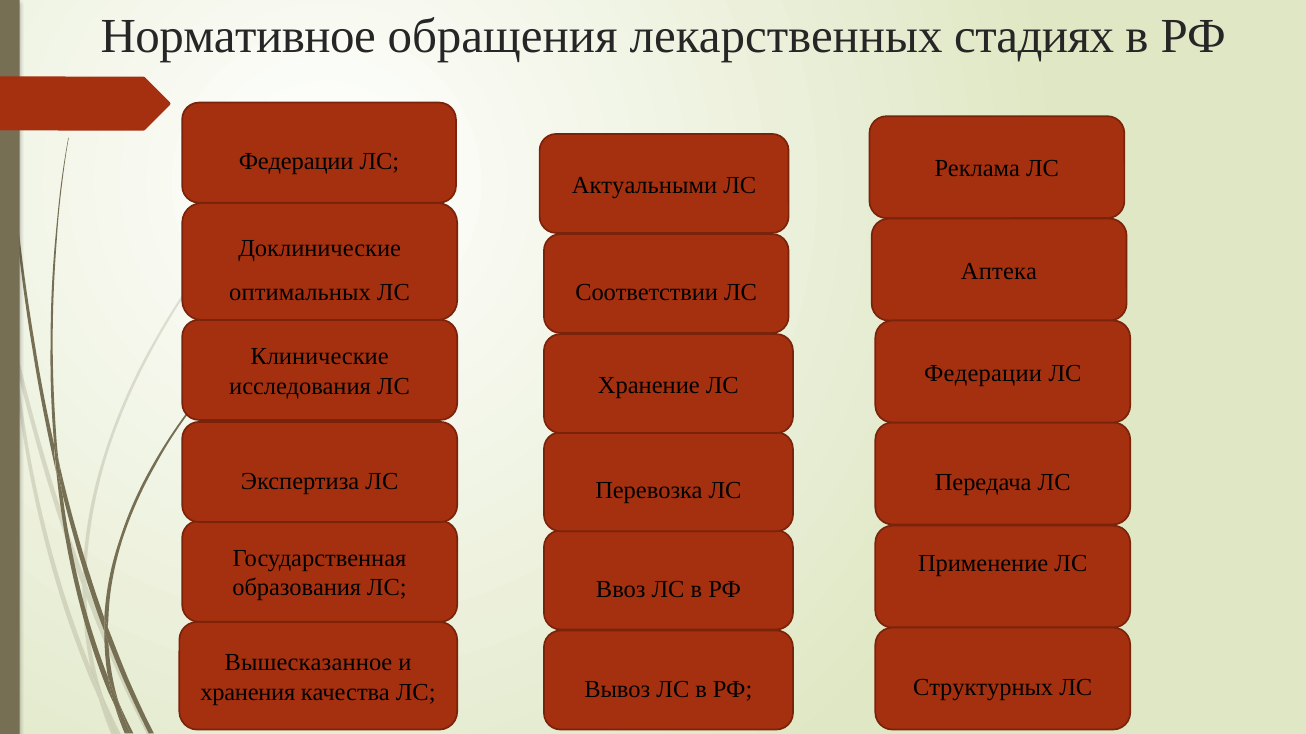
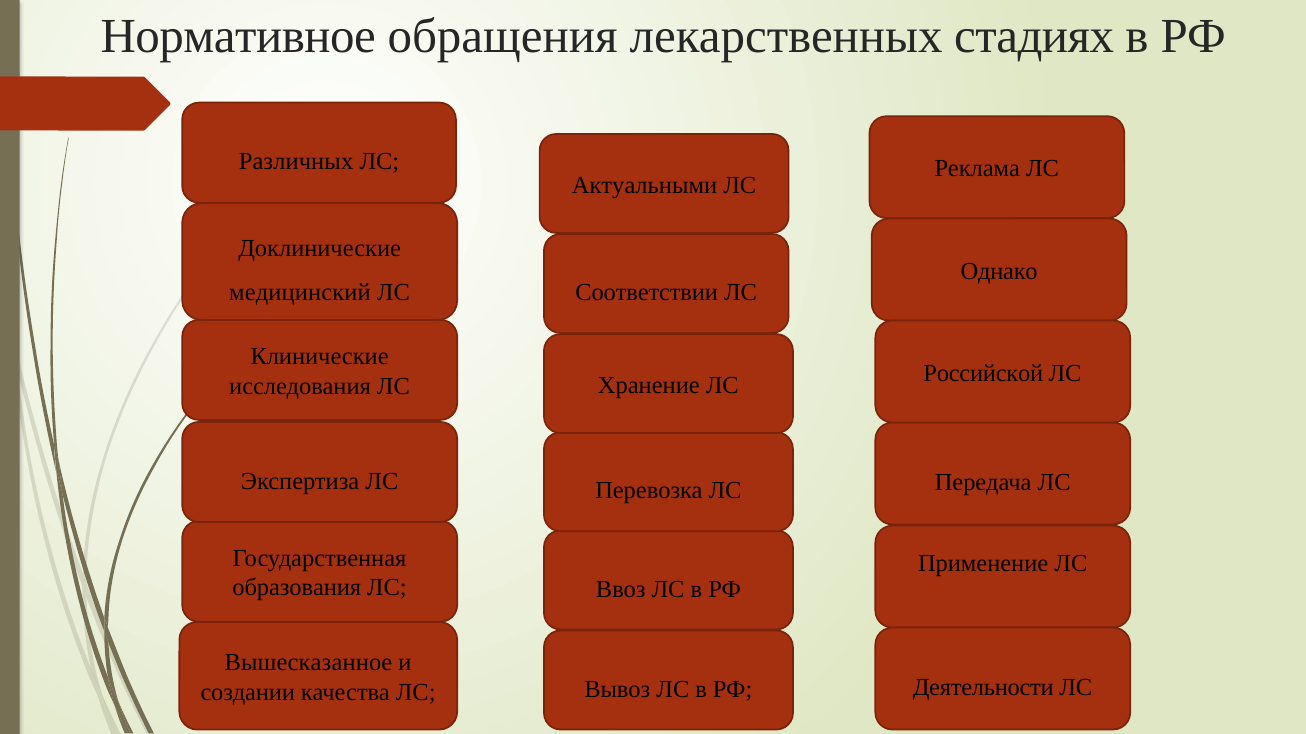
Федерации at (296, 162): Федерации -> Различных
Аптека: Аптека -> Однако
оптимальных: оптимальных -> медицинский
Федерации at (983, 373): Федерации -> Российской
Структурных: Структурных -> Деятельности
хранения: хранения -> создании
